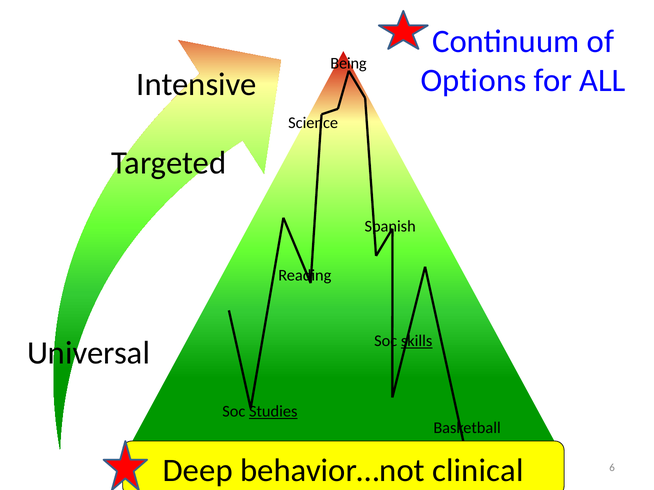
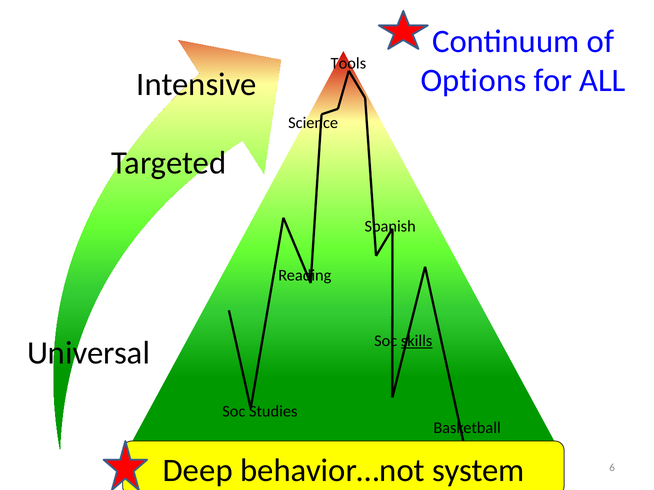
Being: Being -> Tools
Studies underline: present -> none
clinical: clinical -> system
